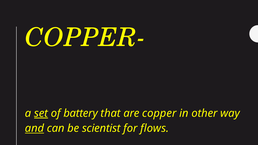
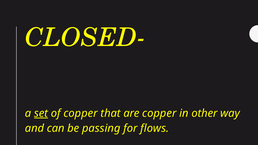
COPPER-: COPPER- -> CLOSED-
of battery: battery -> copper
and underline: present -> none
scientist: scientist -> passing
